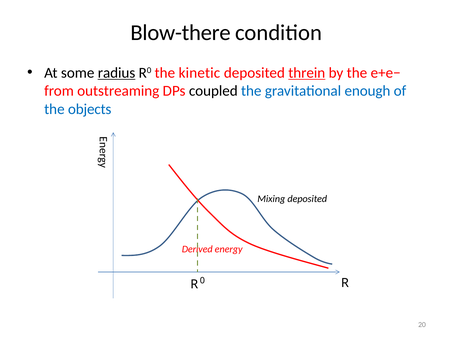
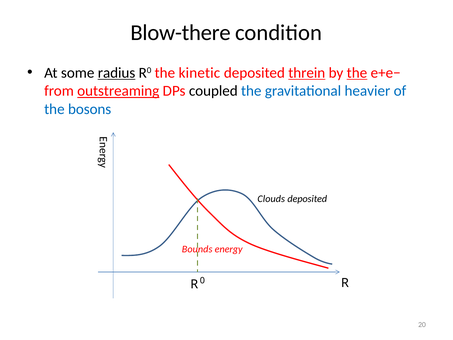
the at (357, 73) underline: none -> present
outstreaming underline: none -> present
enough: enough -> heavier
objects: objects -> bosons
Mixing: Mixing -> Clouds
Derived: Derived -> Bounds
